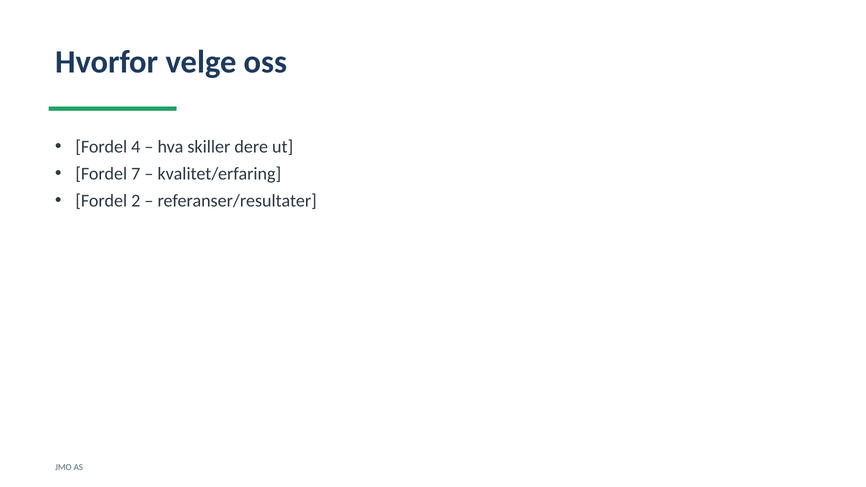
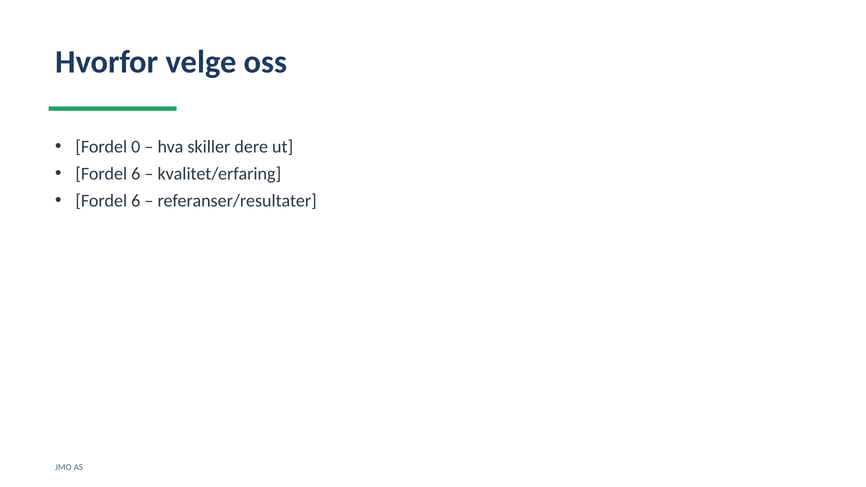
4: 4 -> 0
7 at (136, 174): 7 -> 6
2 at (136, 201): 2 -> 6
